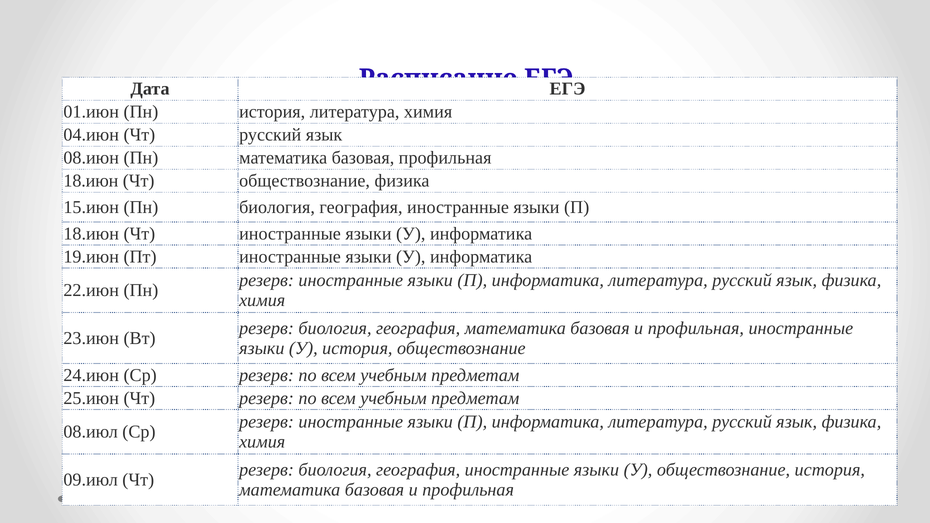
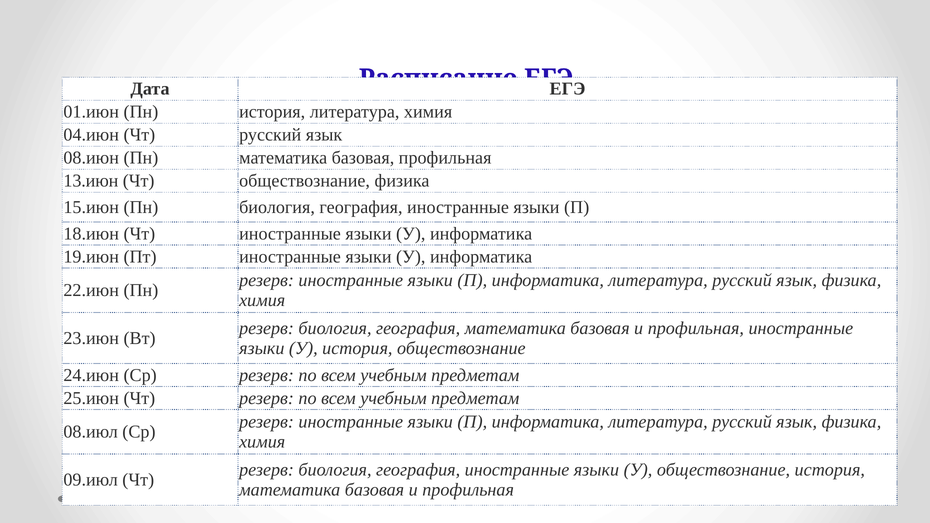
18.июн at (91, 181): 18.июн -> 13.июн
